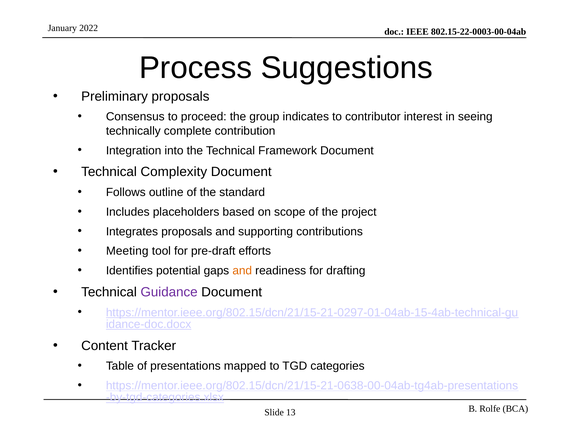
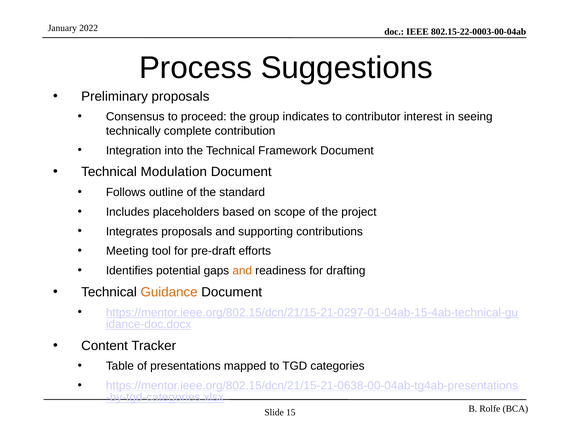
Complexity: Complexity -> Modulation
Guidance colour: purple -> orange
13: 13 -> 15
